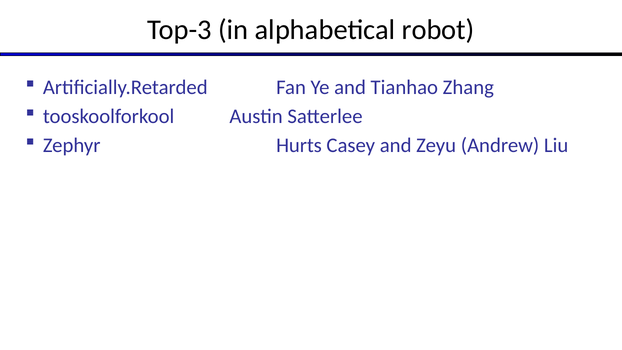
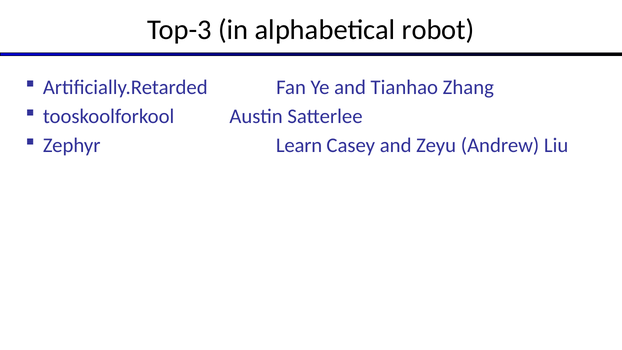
Hurts: Hurts -> Learn
